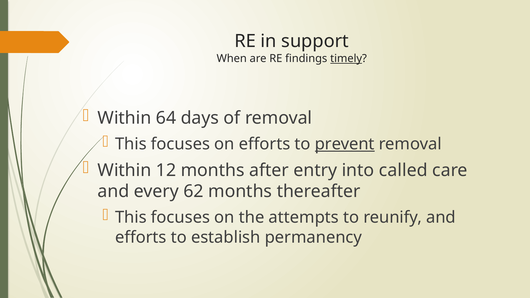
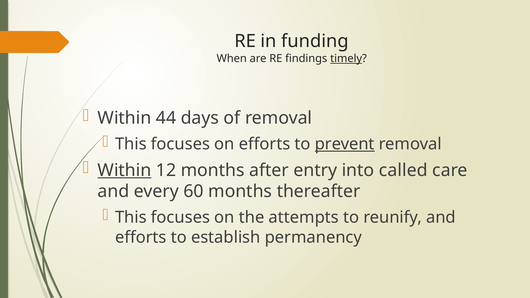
support: support -> funding
64: 64 -> 44
Within at (124, 170) underline: none -> present
62: 62 -> 60
